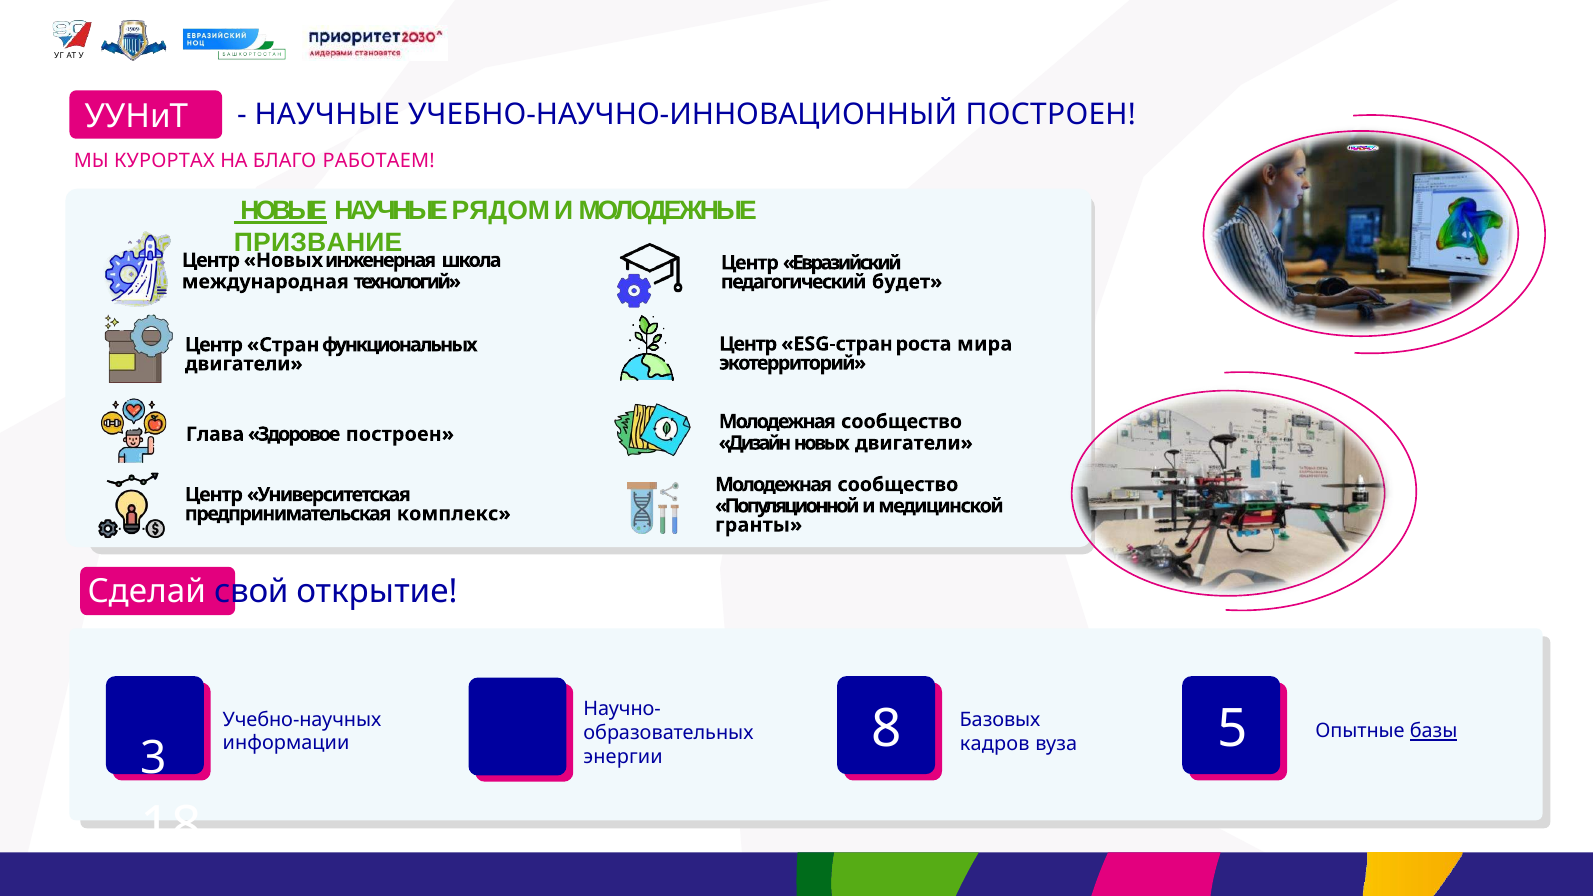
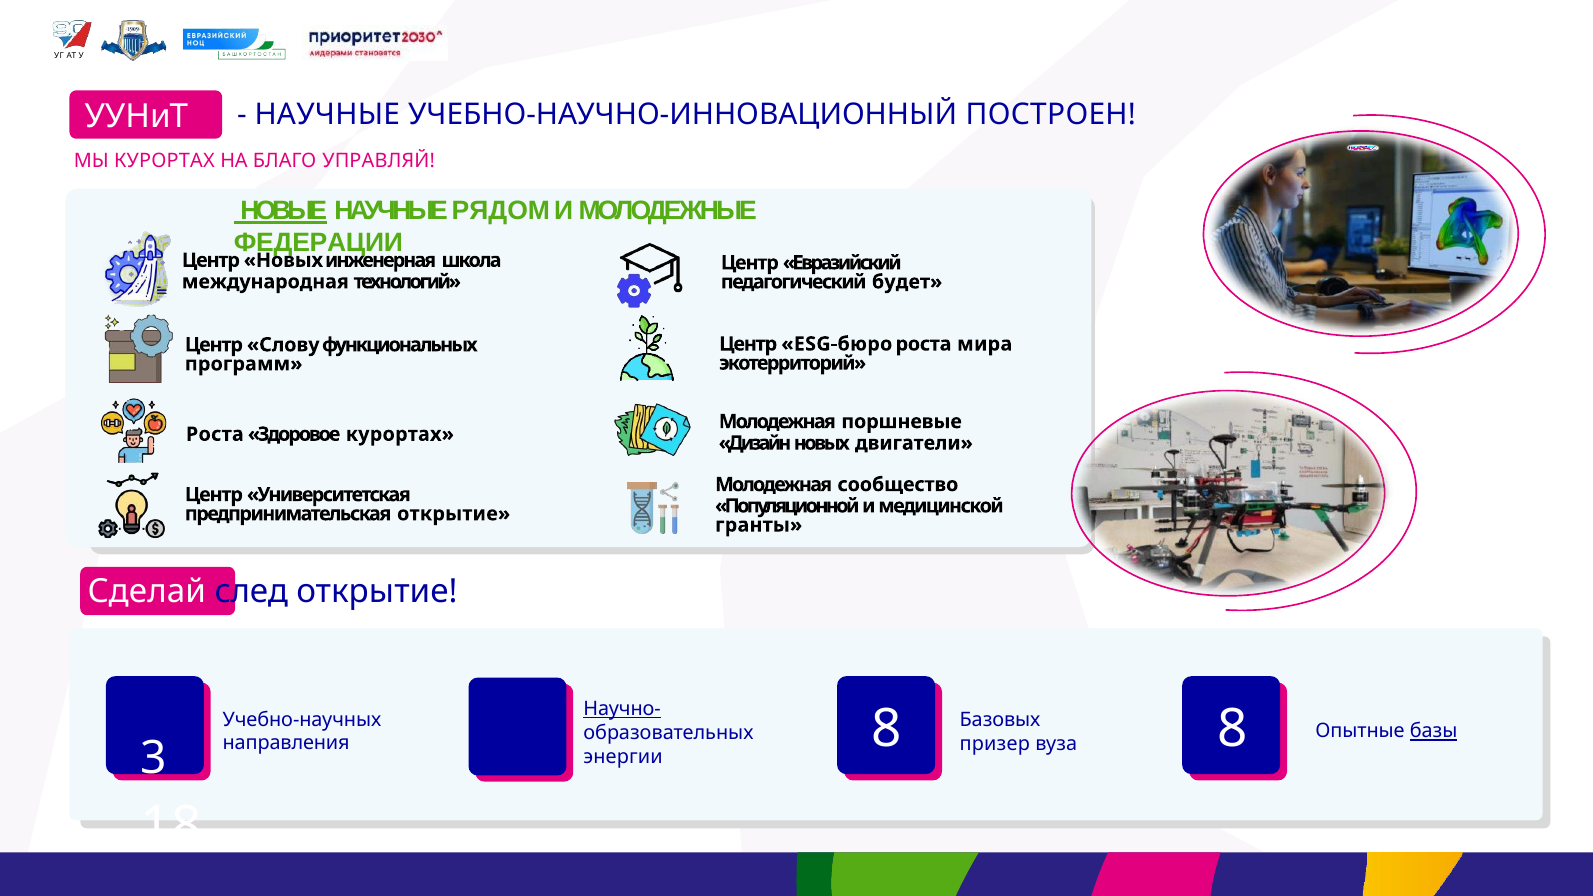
РАБОТАЕМ: РАБОТАЕМ -> УПРАВЛЯЙ
ПРИЗВАНИЕ: ПРИЗВАНИЕ -> ФЕДЕРАЦИИ
ESG-стран: ESG-стран -> ESG-бюро
Стран: Стран -> Слову
двигатели at (244, 364): двигатели -> программ
сообщество at (902, 422): сообщество -> поршневые
Глава at (215, 434): Глава -> Роста
Здоровое построен: построен -> курортах
предпринимательская комплекс: комплекс -> открытие
свой: свой -> след
Научно- underline: none -> present
8 5: 5 -> 8
информации: информации -> направления
кадров: кадров -> призер
